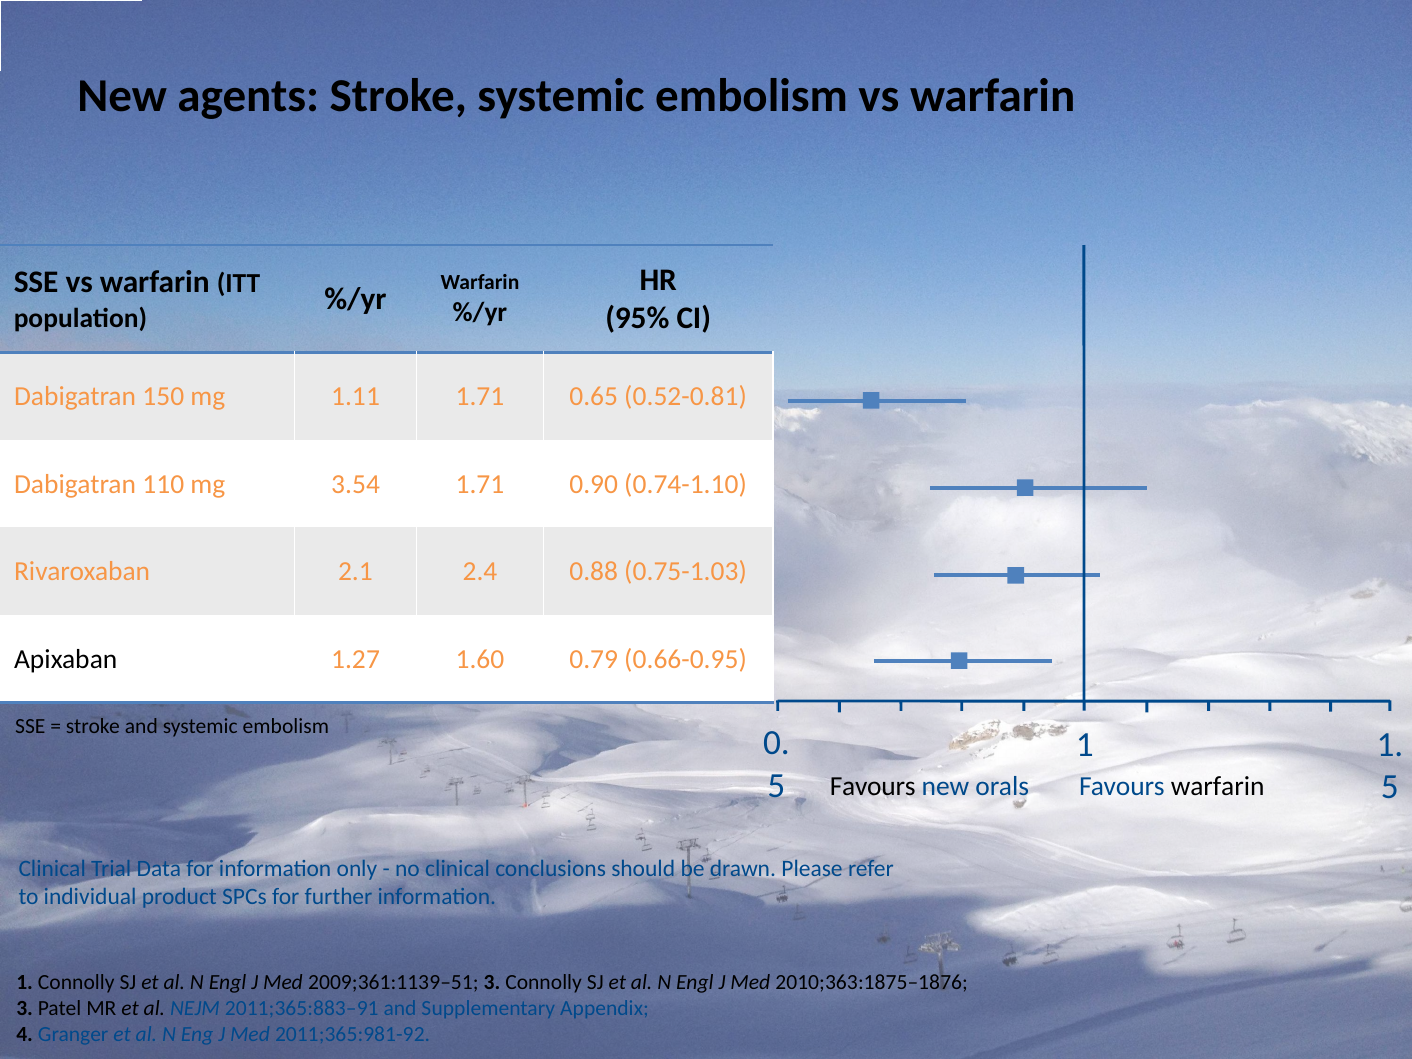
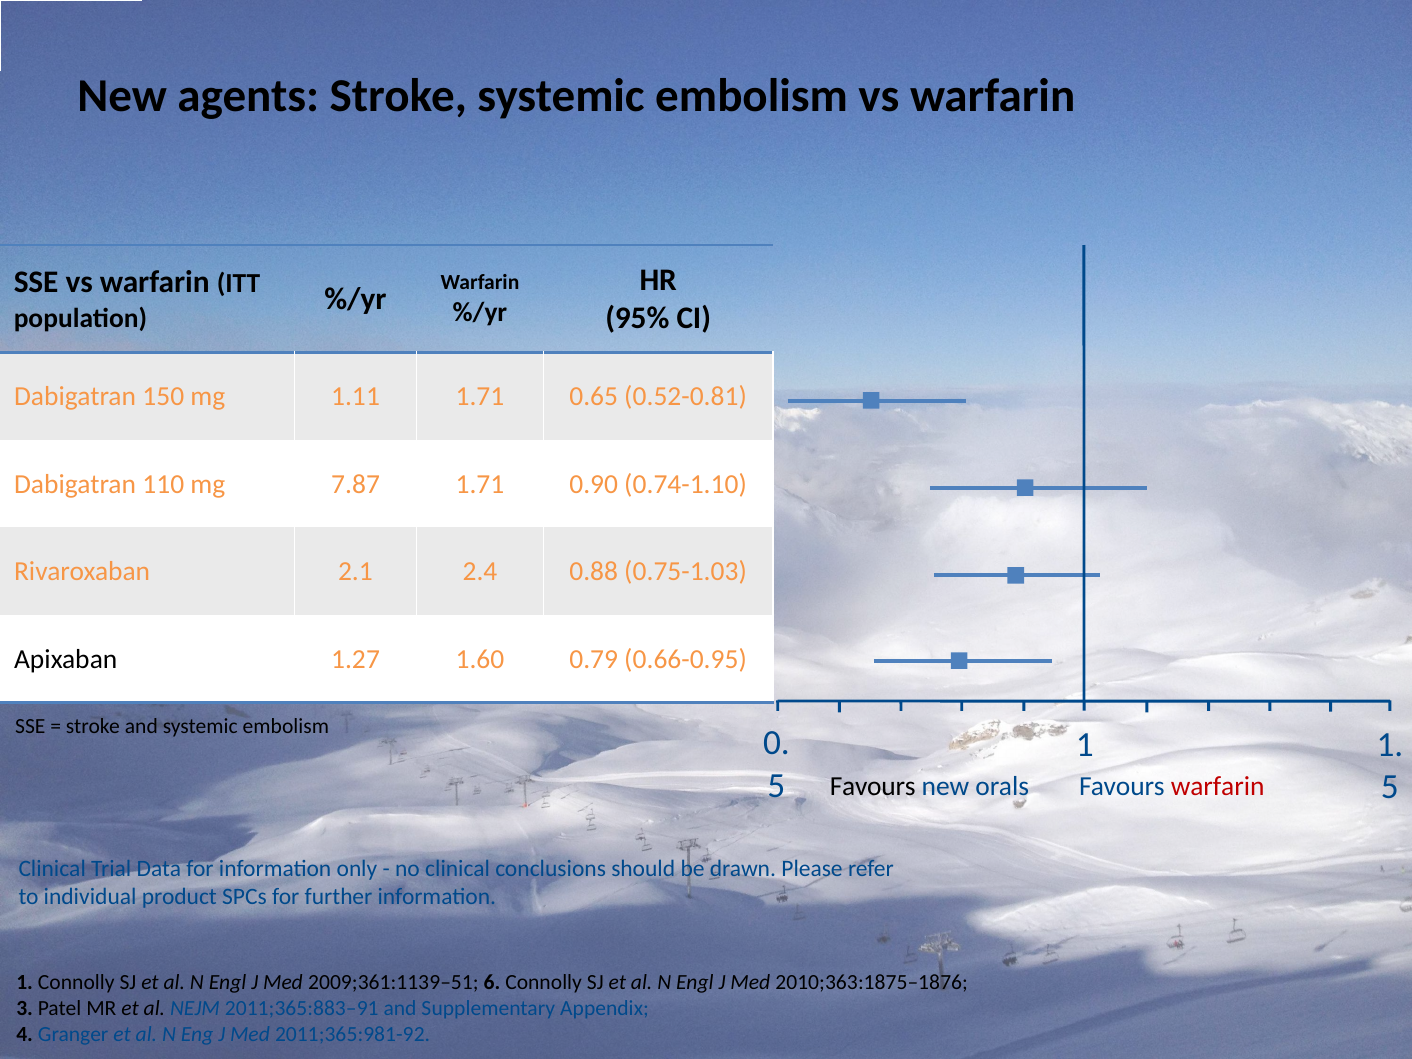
3.54: 3.54 -> 7.87
warfarin at (1218, 786) colour: black -> red
2009;361:1139–51 3: 3 -> 6
